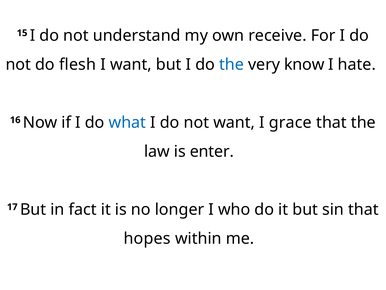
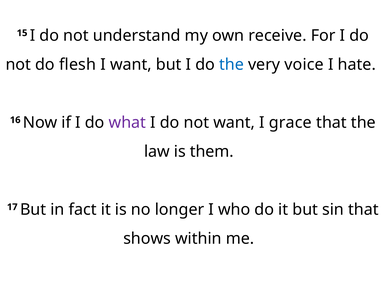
know: know -> voice
what colour: blue -> purple
enter: enter -> them
hopes: hopes -> shows
